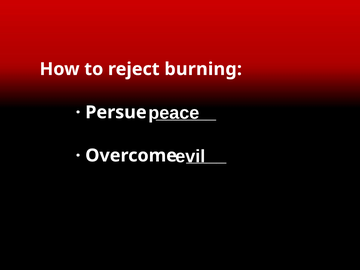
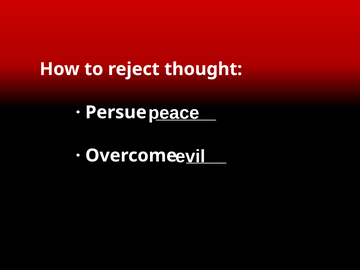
burning: burning -> thought
